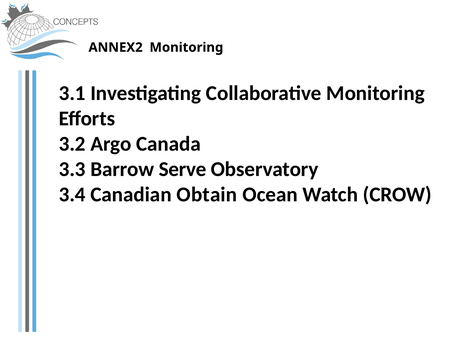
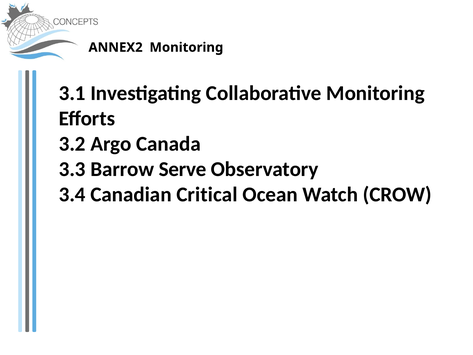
Obtain: Obtain -> Critical
